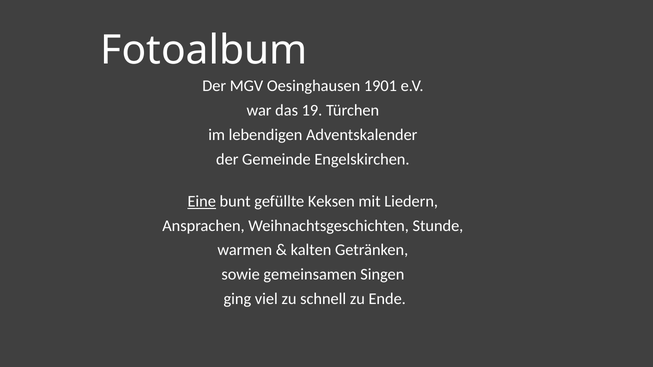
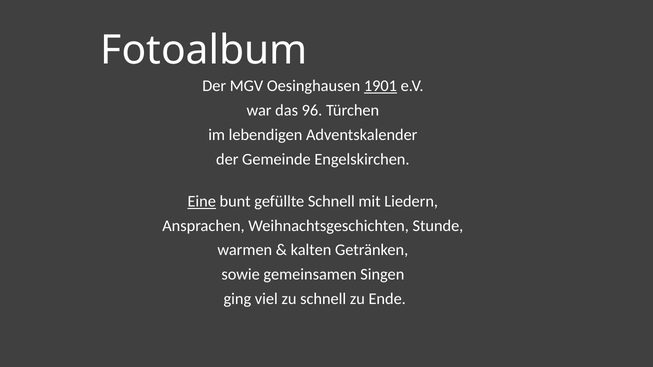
1901 underline: none -> present
19: 19 -> 96
gefüllte Keksen: Keksen -> Schnell
